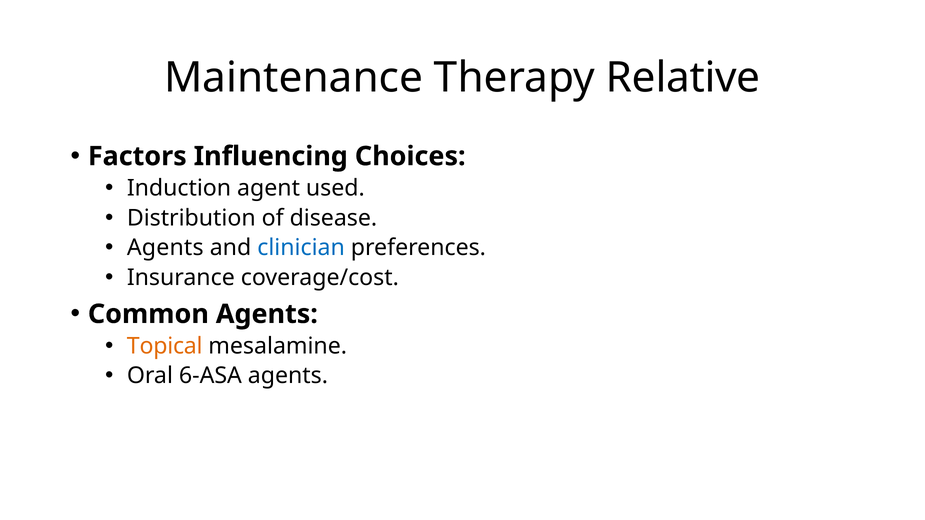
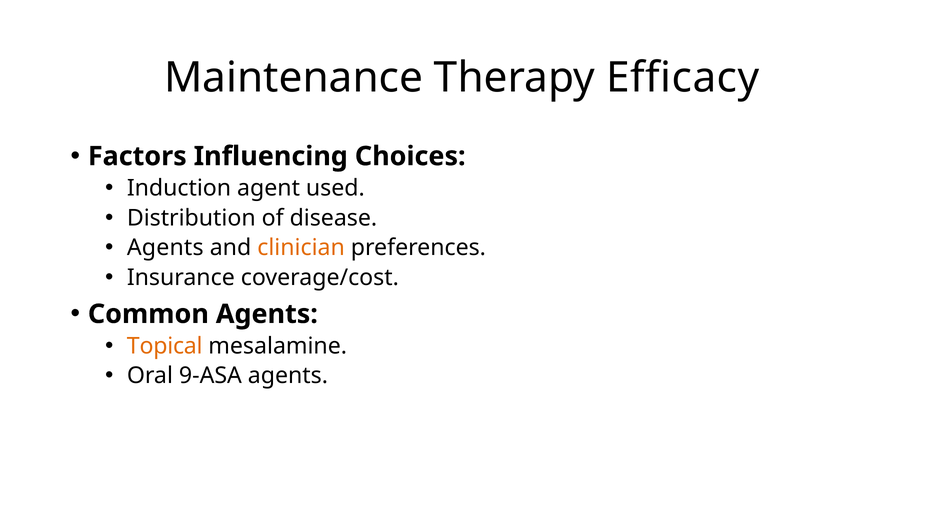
Relative: Relative -> Efficacy
clinician colour: blue -> orange
6-ASA: 6-ASA -> 9-ASA
